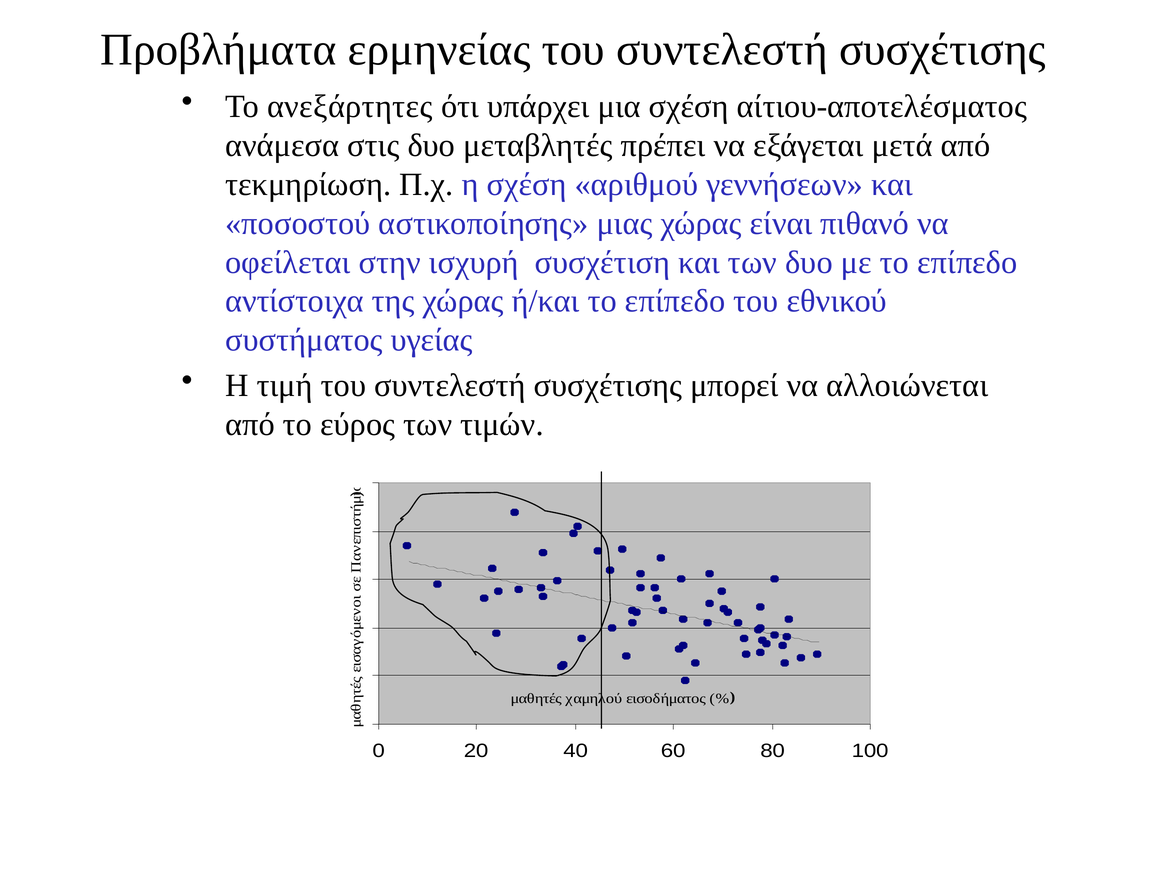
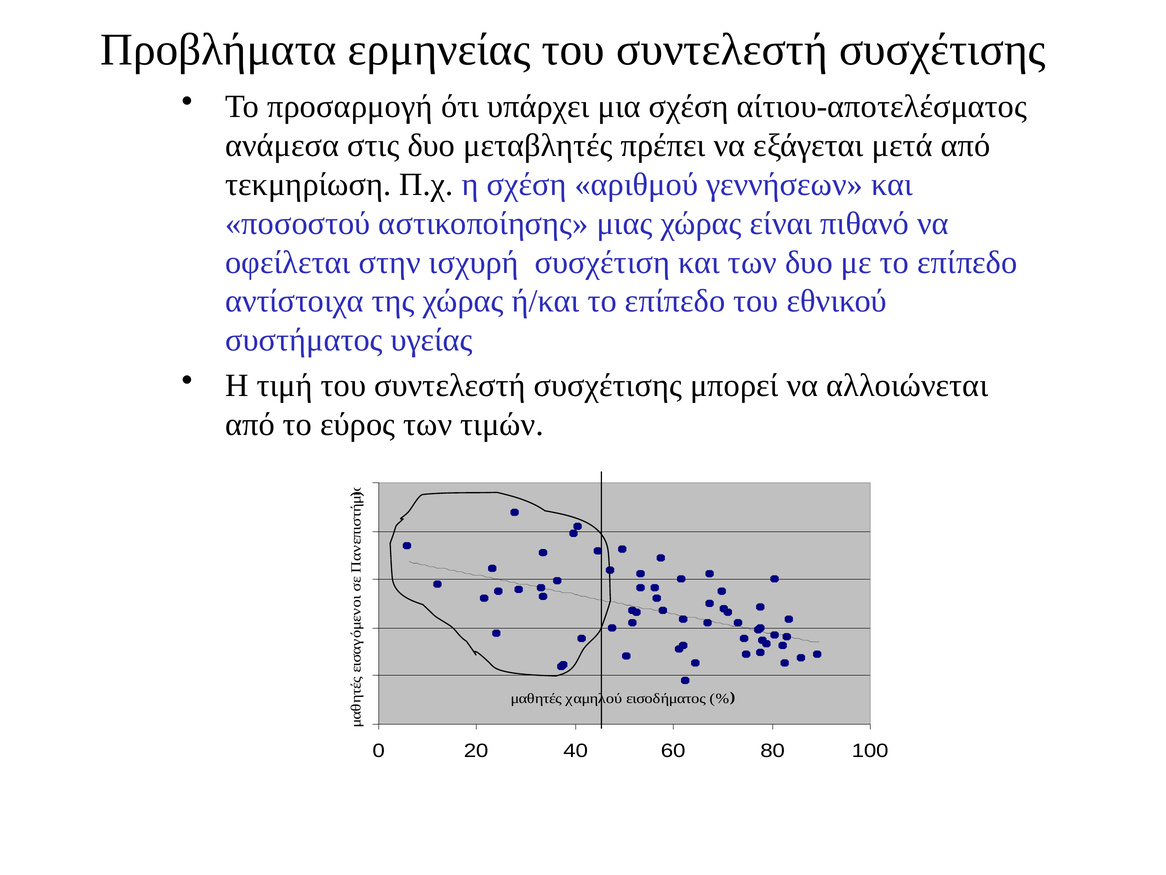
ανεξάρτητες: ανεξάρτητες -> προσαρμογή
